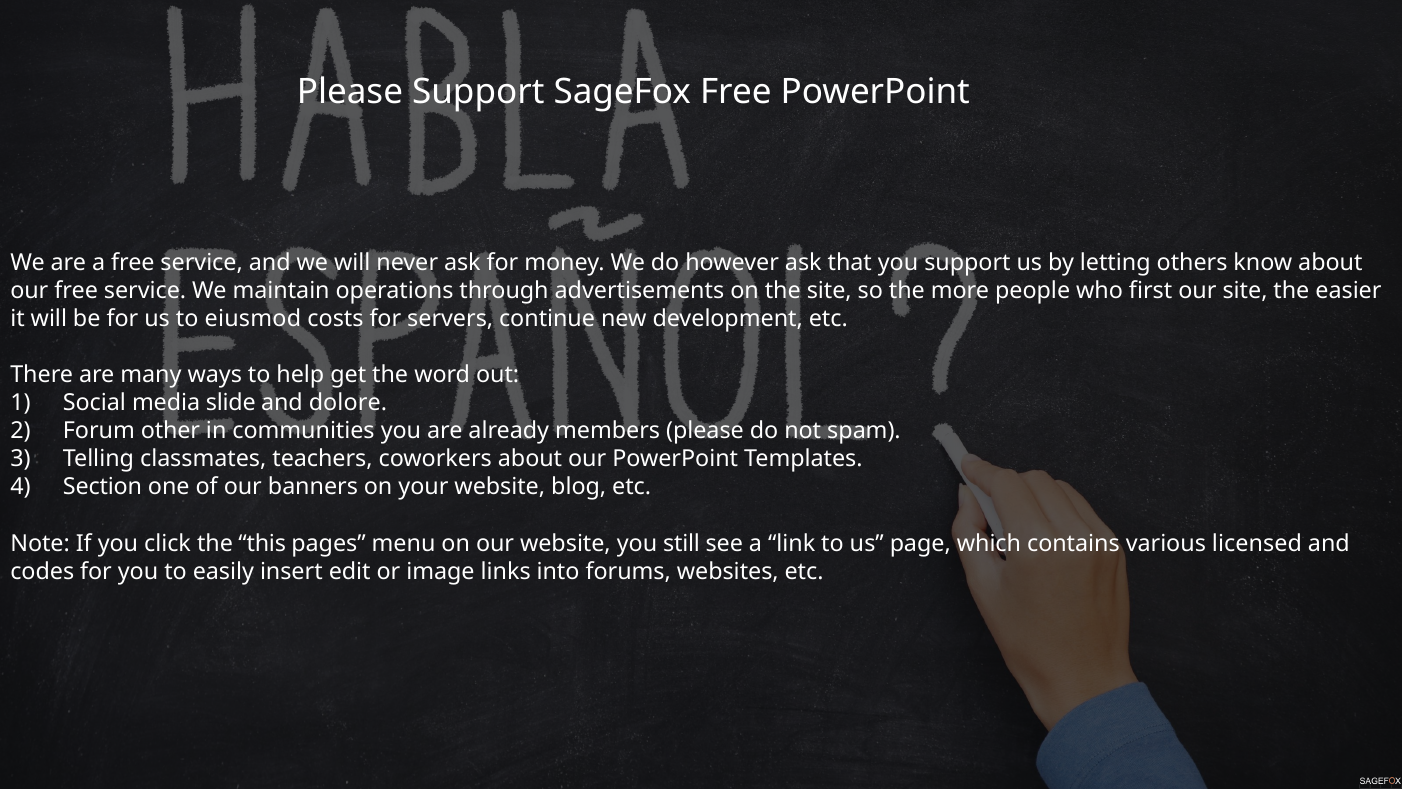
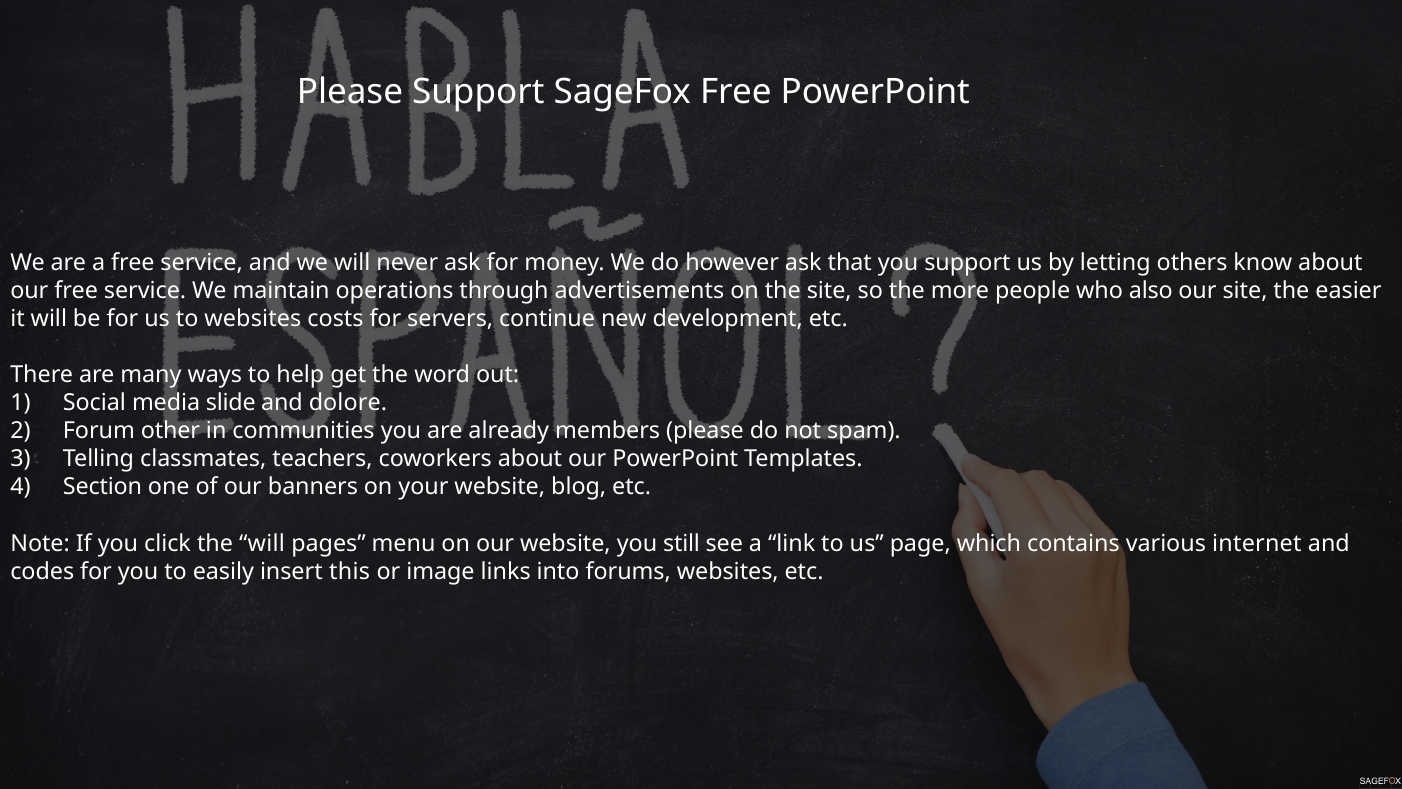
first: first -> also
to eiusmod: eiusmod -> websites
the this: this -> will
licensed: licensed -> internet
edit: edit -> this
